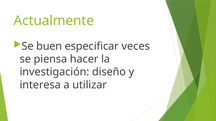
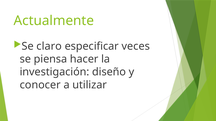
buen: buen -> claro
interesa: interesa -> conocer
